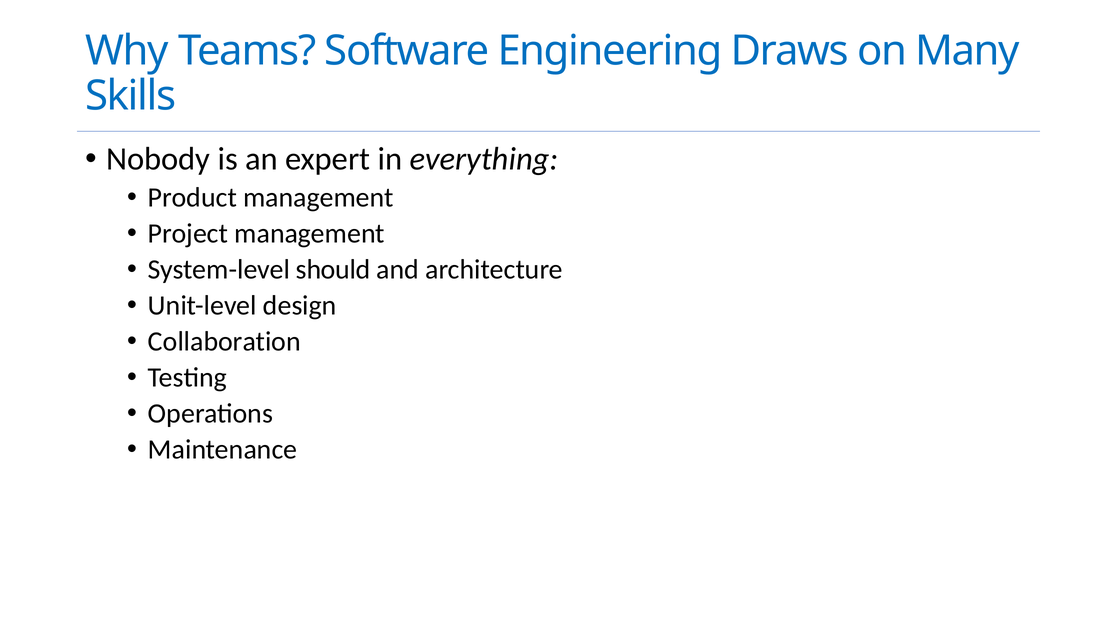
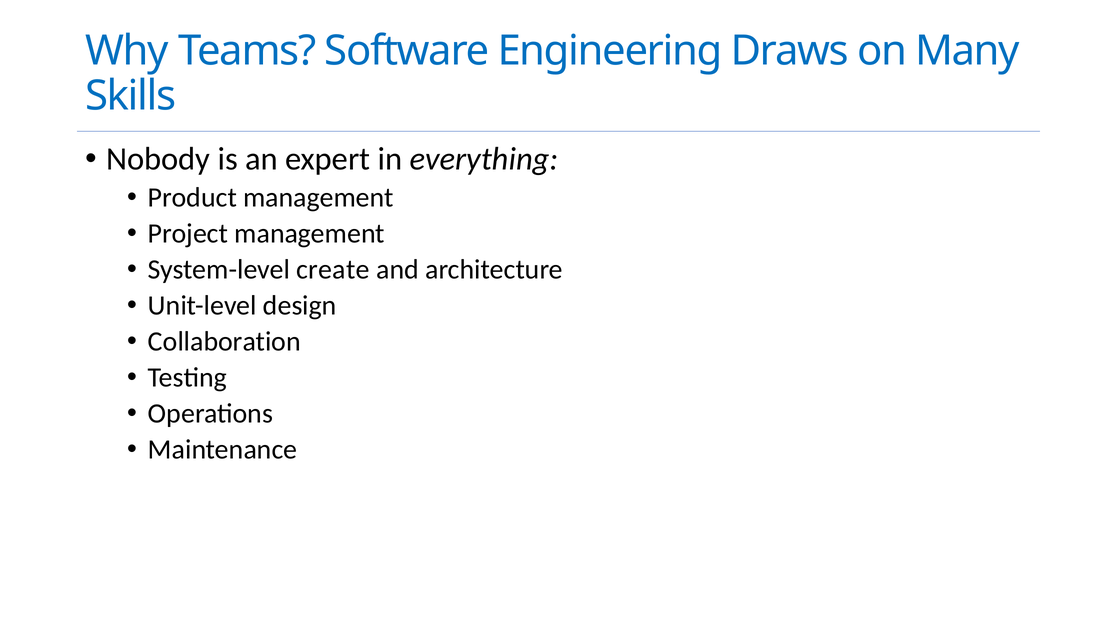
should: should -> create
